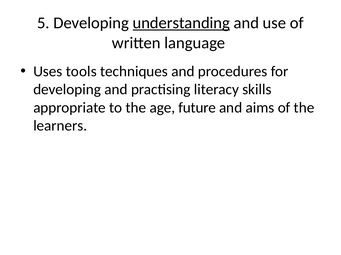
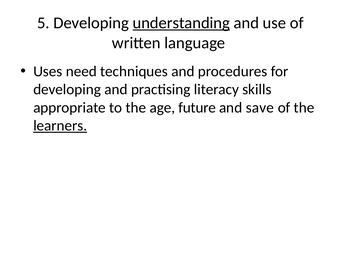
tools: tools -> need
aims: aims -> save
learners underline: none -> present
